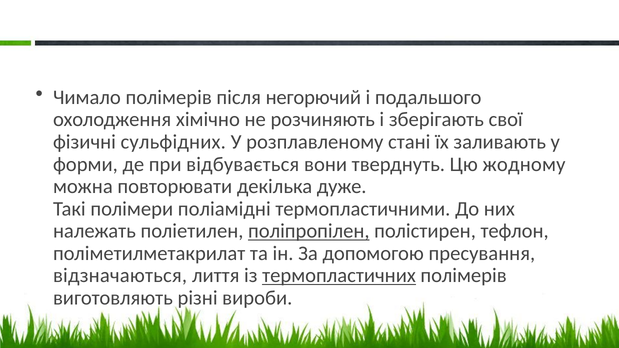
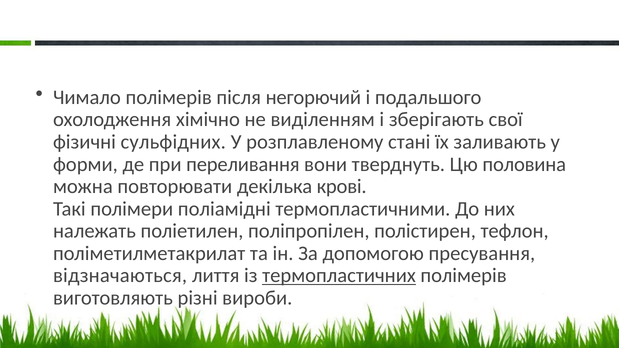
розчиняють: розчиняють -> виділенням
відбувається: відбувається -> переливання
жодному: жодному -> половина
дуже: дуже -> крові
поліпропілен underline: present -> none
